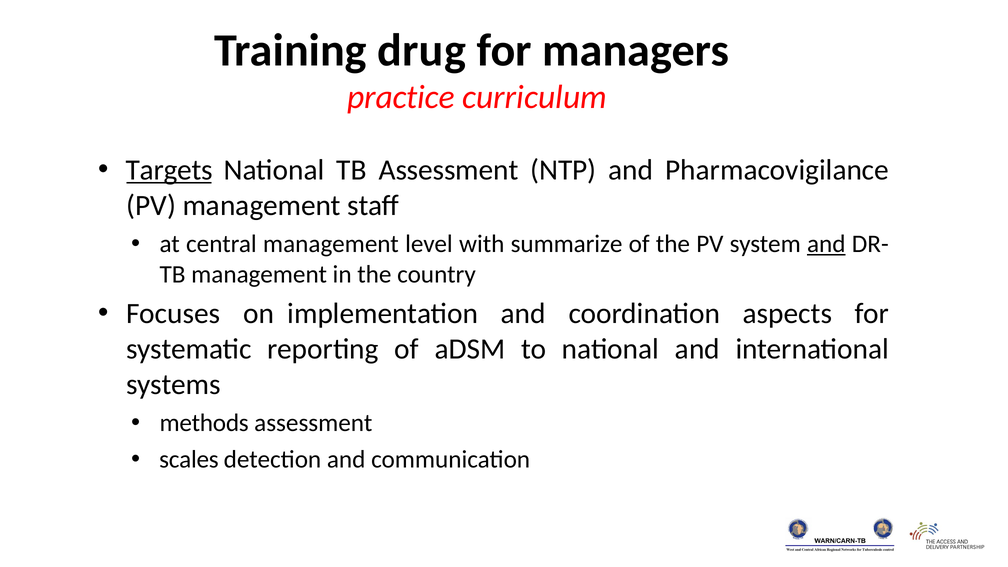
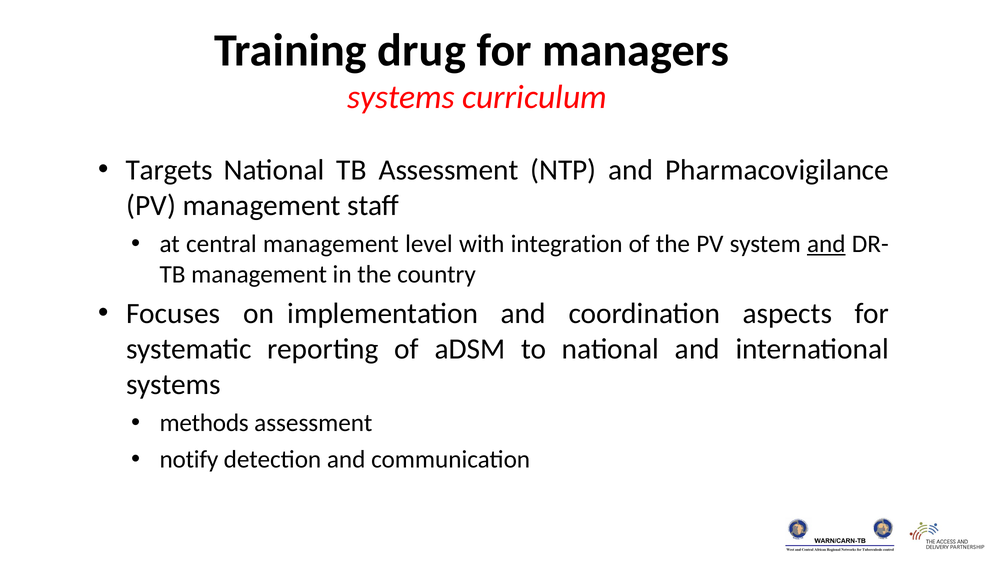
practice at (401, 97): practice -> systems
Targets underline: present -> none
summarize: summarize -> integration
scales: scales -> notify
